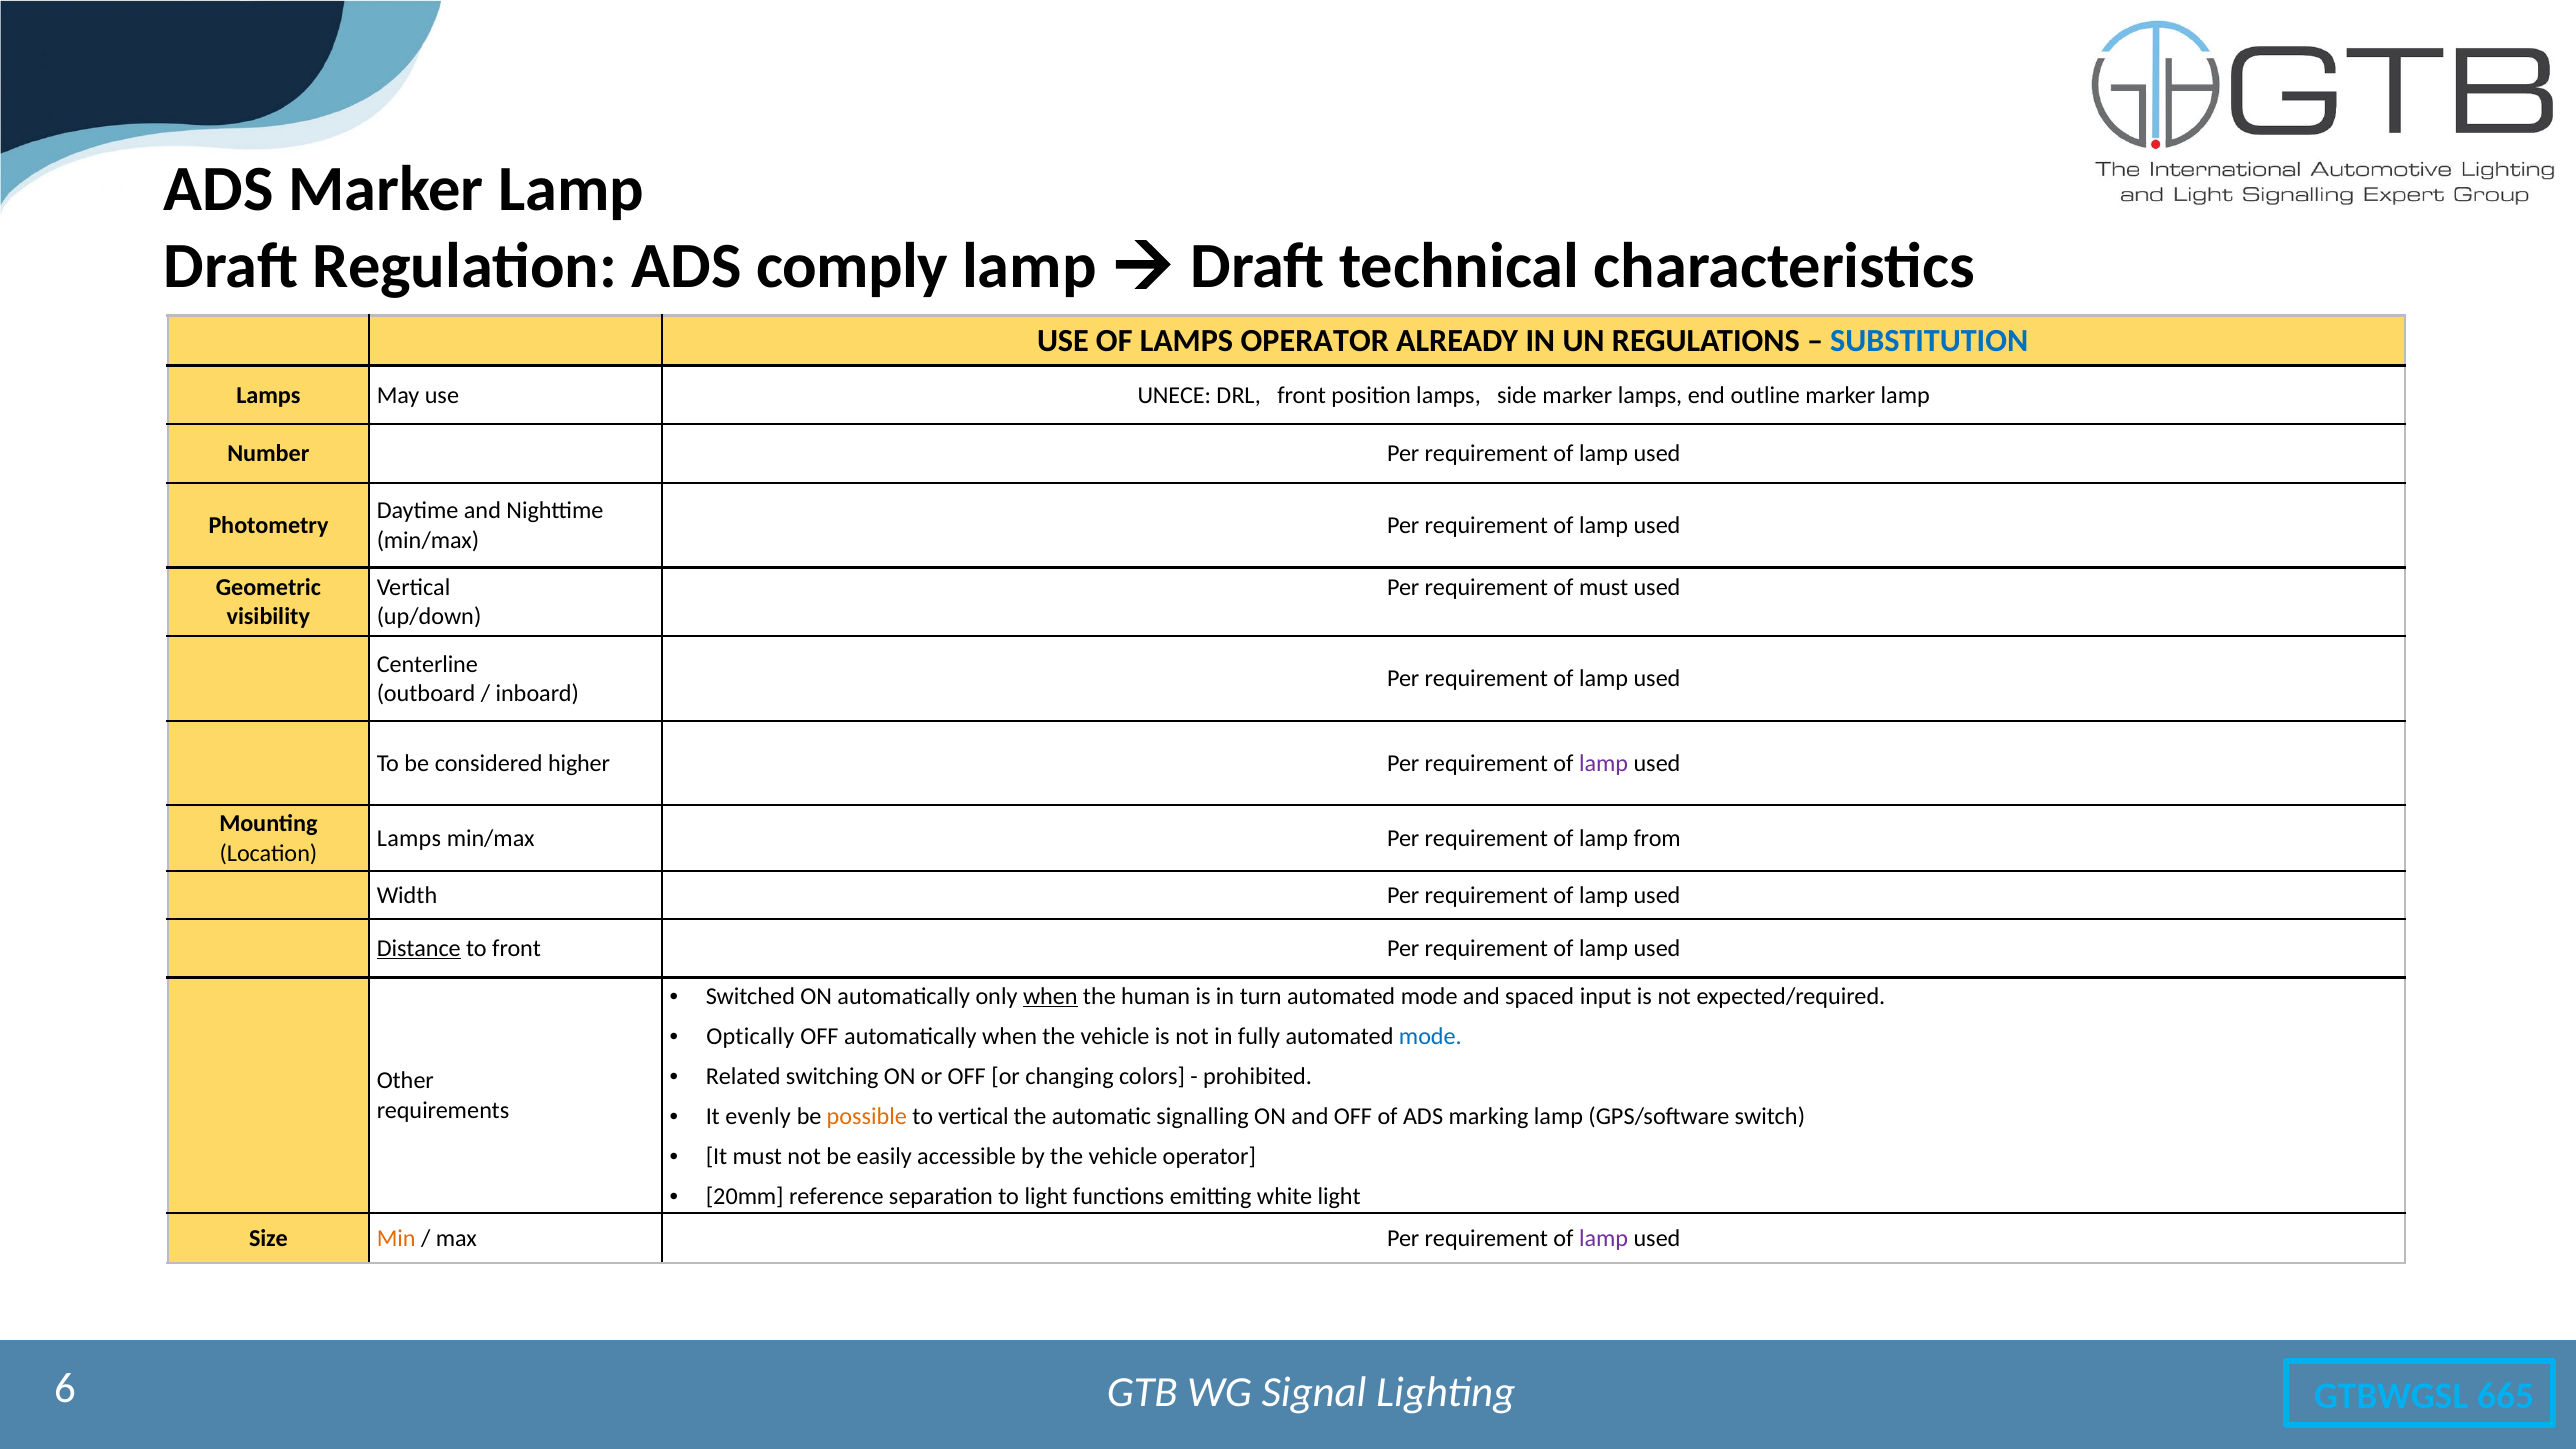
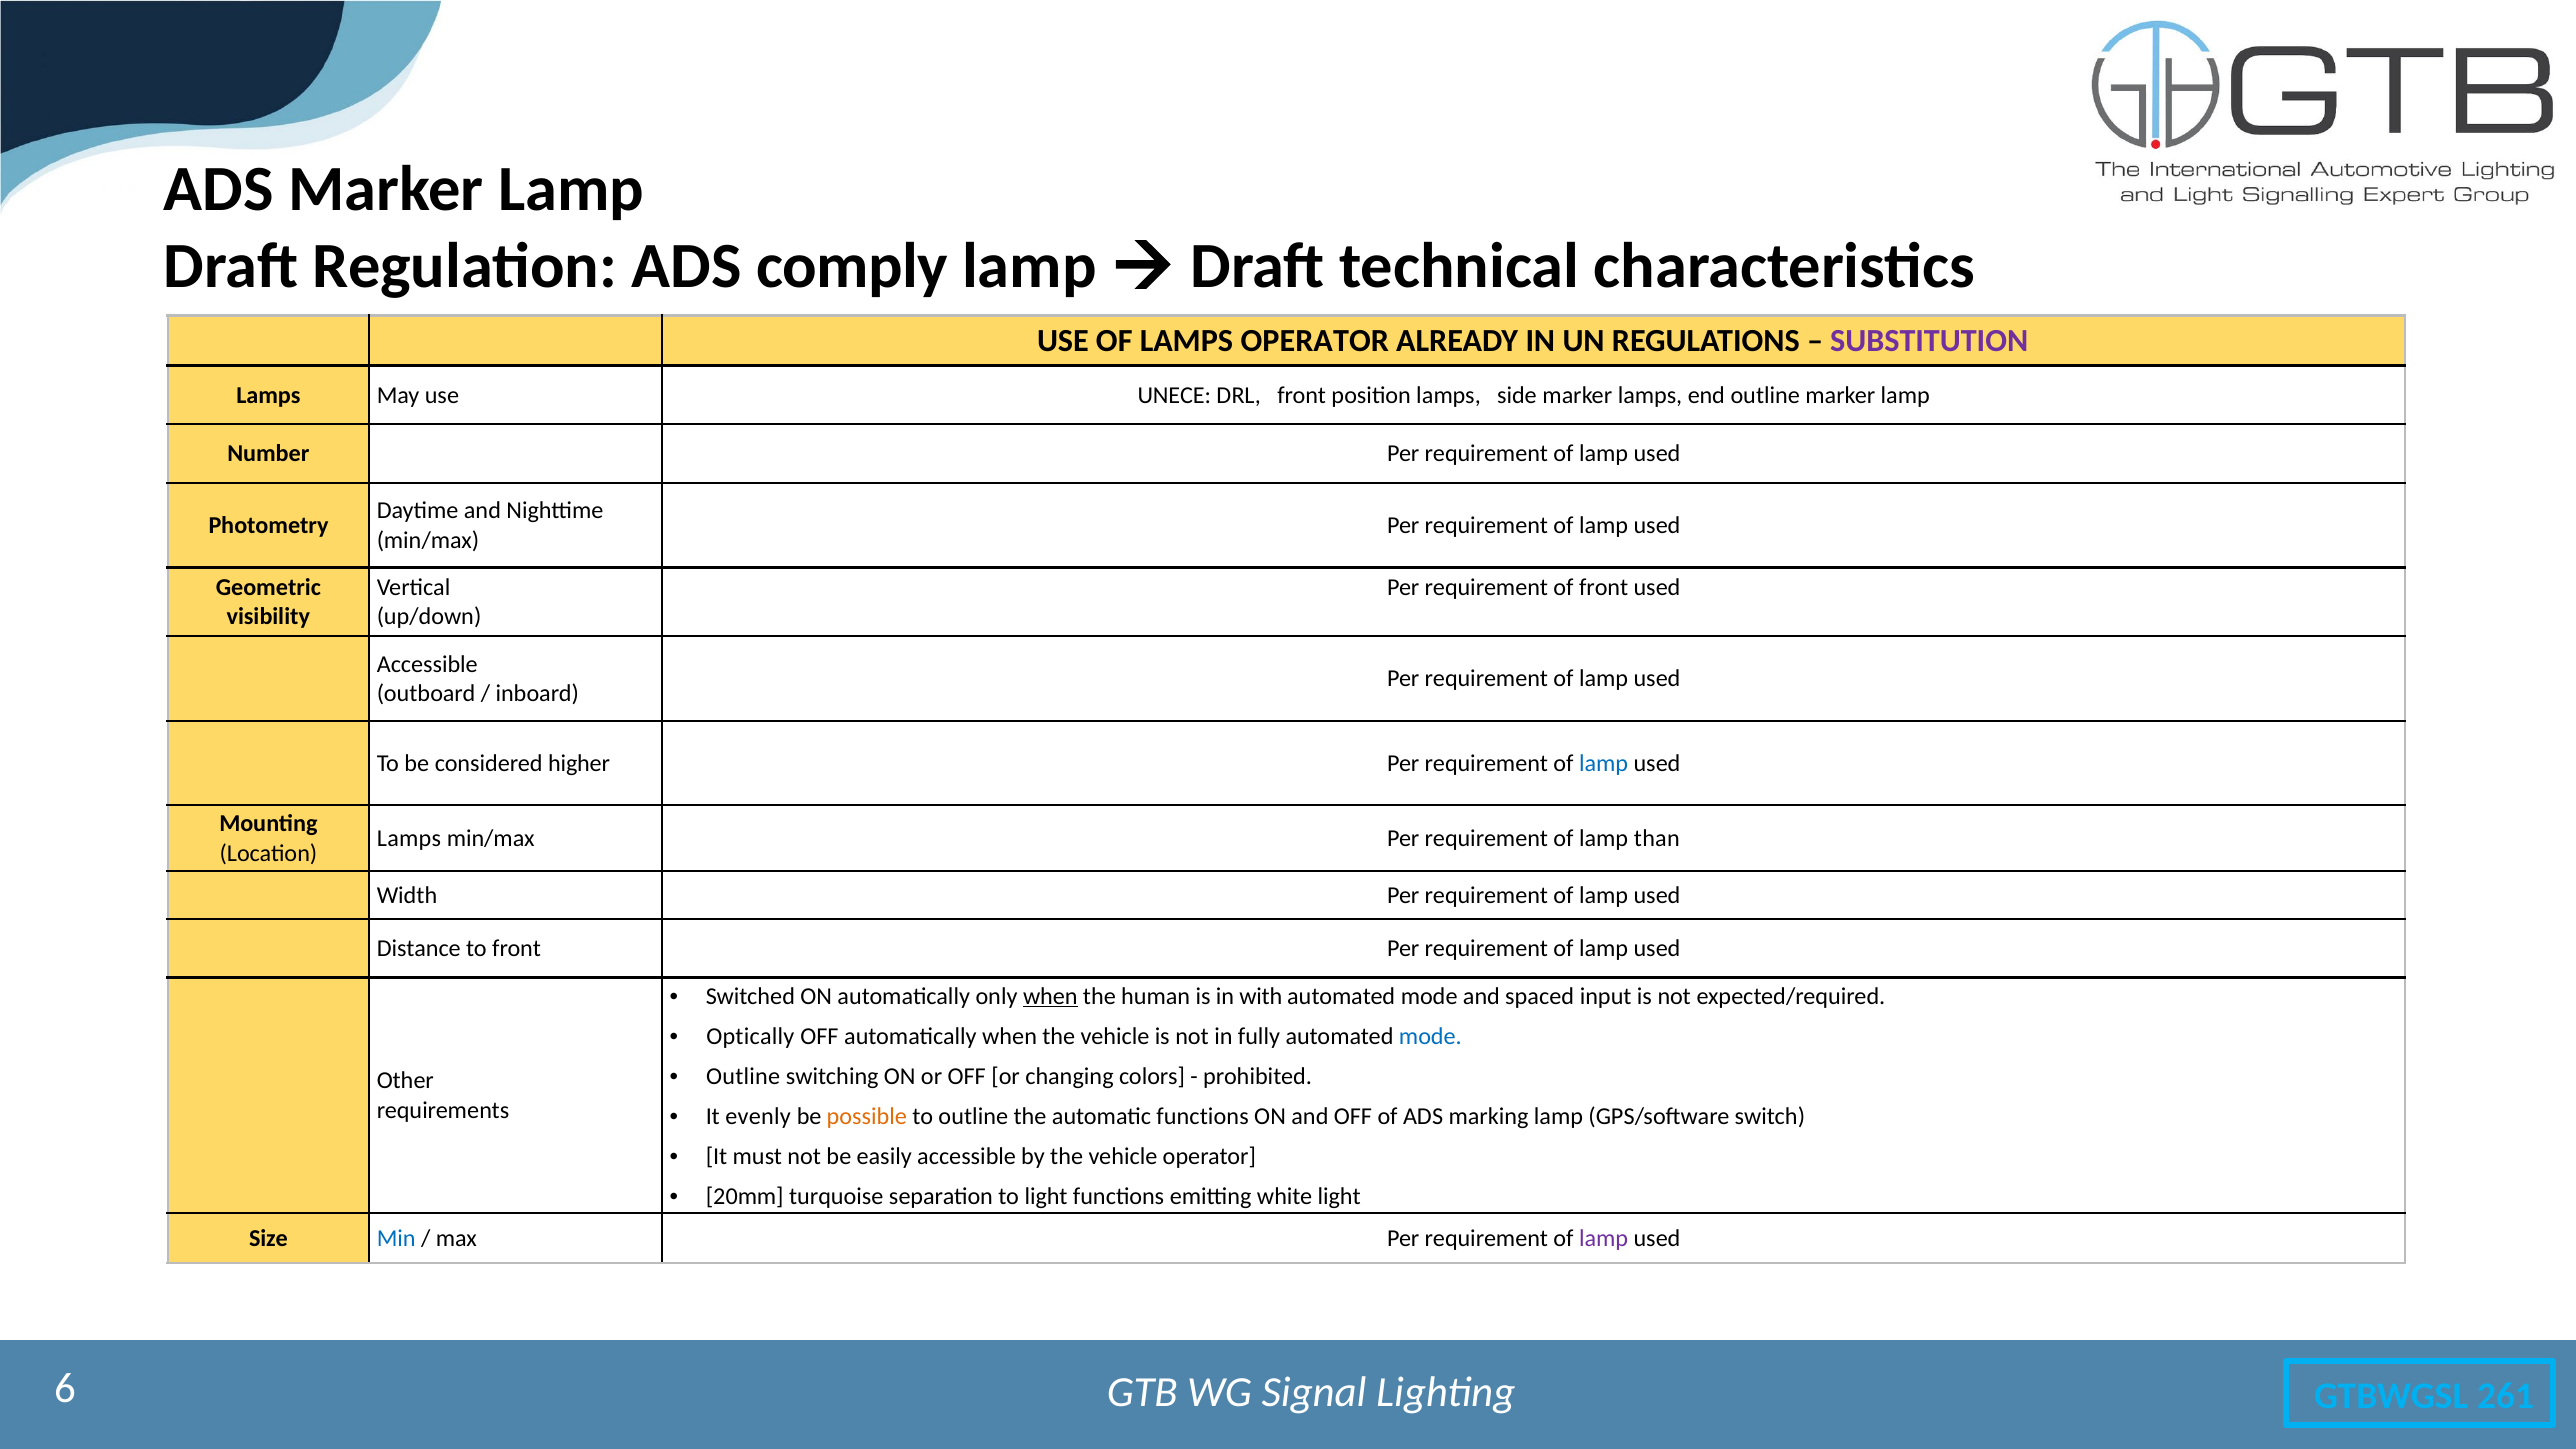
SUBSTITUTION colour: blue -> purple
of must: must -> front
Centerline at (427, 664): Centerline -> Accessible
lamp at (1604, 763) colour: purple -> blue
from: from -> than
Distance underline: present -> none
turn: turn -> with
Related at (743, 1076): Related -> Outline
to vertical: vertical -> outline
automatic signalling: signalling -> functions
reference: reference -> turquoise
Min colour: orange -> blue
665: 665 -> 261
